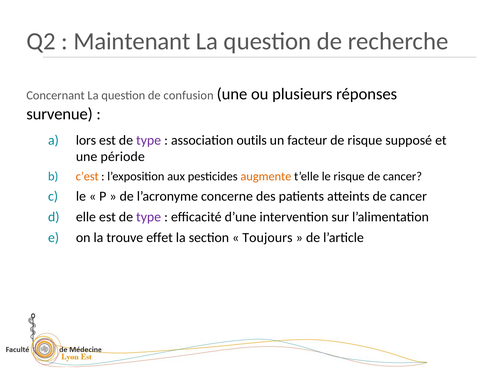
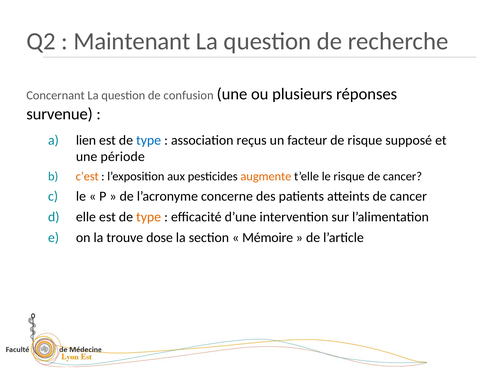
lors: lors -> lien
type at (149, 140) colour: purple -> blue
outils: outils -> reçus
type at (149, 217) colour: purple -> orange
effet: effet -> dose
Toujours: Toujours -> Mémoire
